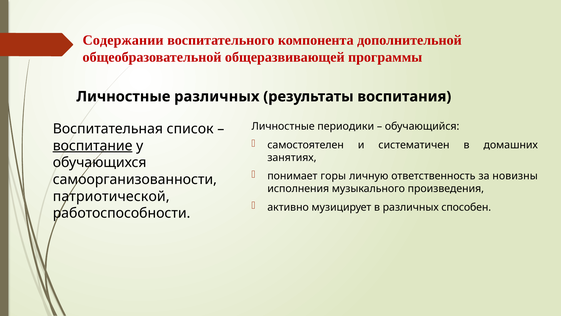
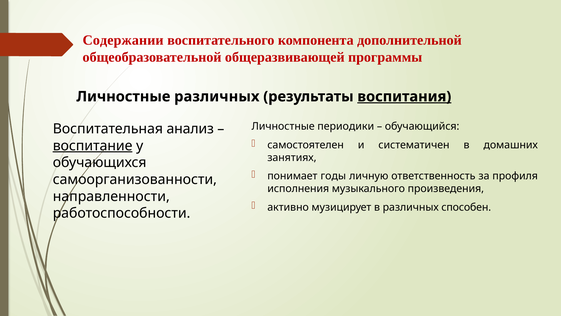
воспитания underline: none -> present
список: список -> анализ
горы: горы -> годы
новизны: новизны -> профиля
патриотической: патриотической -> направленности
